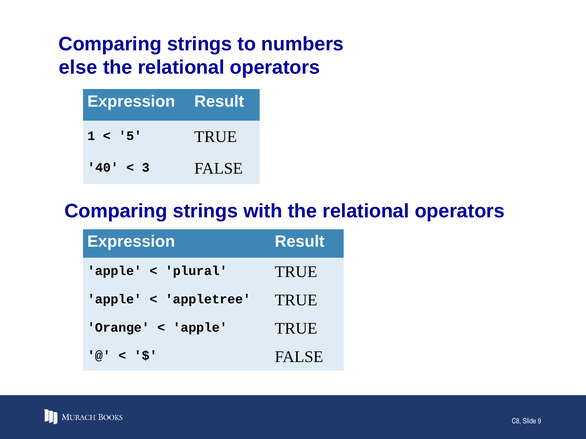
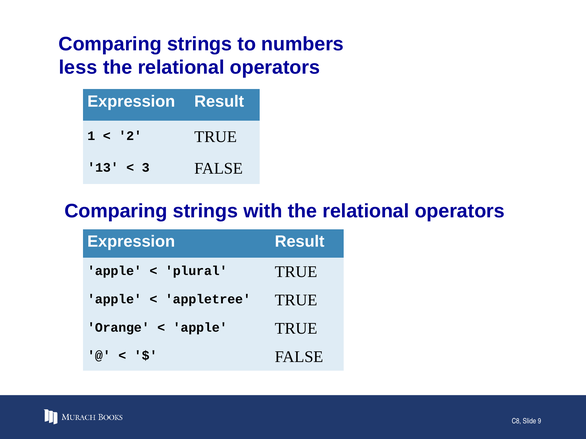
else: else -> less
5: 5 -> 2
40: 40 -> 13
